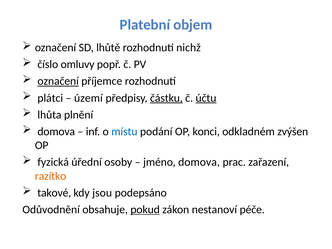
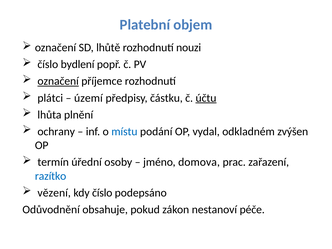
nichž: nichž -> nouzi
omluvy: omluvy -> bydlení
částku underline: present -> none
domova at (56, 132): domova -> ochrany
konci: konci -> vydal
fyzická: fyzická -> termín
razítko colour: orange -> blue
takové: takové -> vězení
kdy jsou: jsou -> číslo
pokud underline: present -> none
